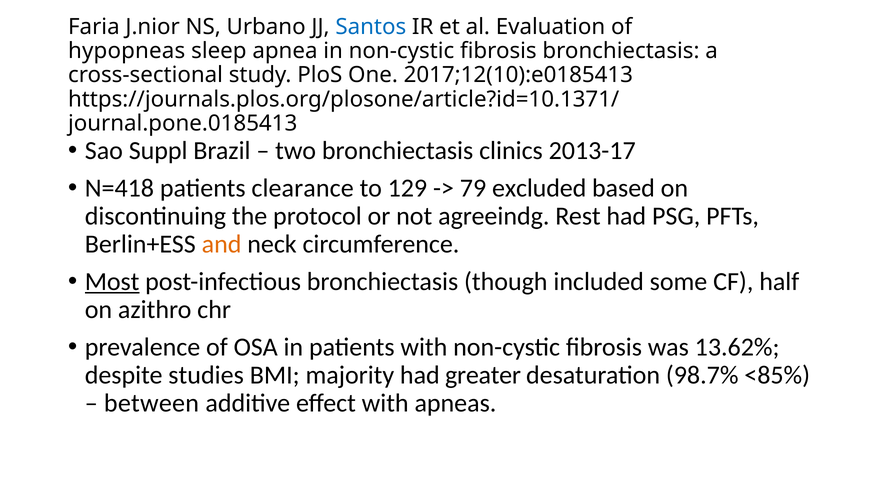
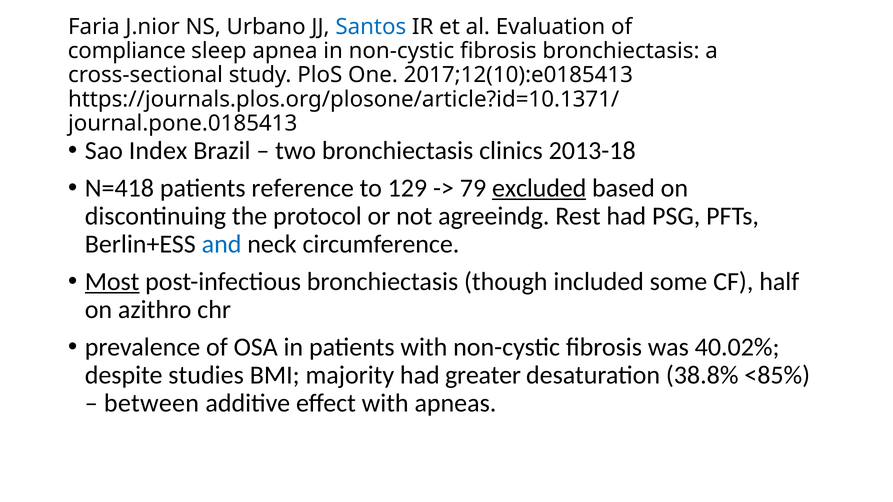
hypopneas: hypopneas -> compliance
Suppl: Suppl -> Index
2013-17: 2013-17 -> 2013-18
clearance: clearance -> reference
excluded underline: none -> present
and colour: orange -> blue
13.62%: 13.62% -> 40.02%
98.7%: 98.7% -> 38.8%
